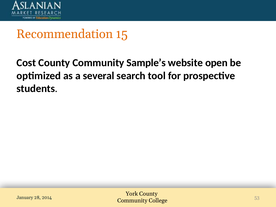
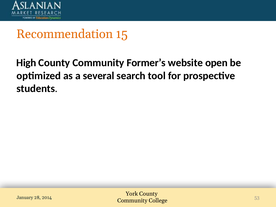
Cost: Cost -> High
Sample’s: Sample’s -> Former’s
